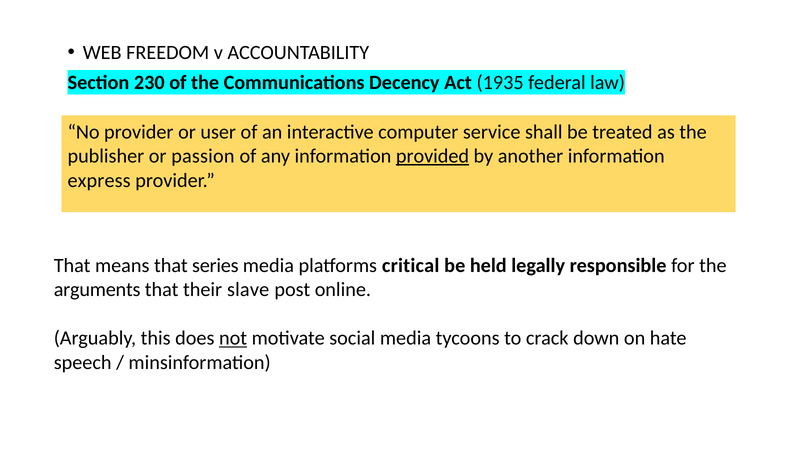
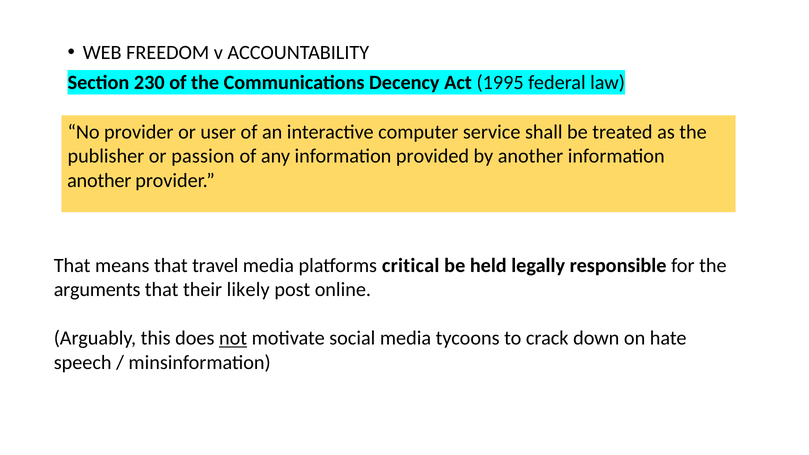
1935: 1935 -> 1995
provided underline: present -> none
express at (99, 180): express -> another
series: series -> travel
slave: slave -> likely
